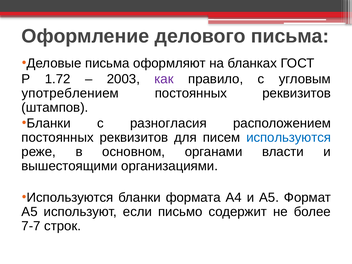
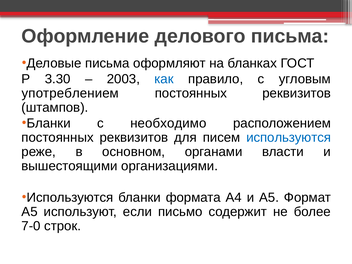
1.72: 1.72 -> 3.30
как colour: purple -> blue
разногласия: разногласия -> необходимо
7-7: 7-7 -> 7-0
